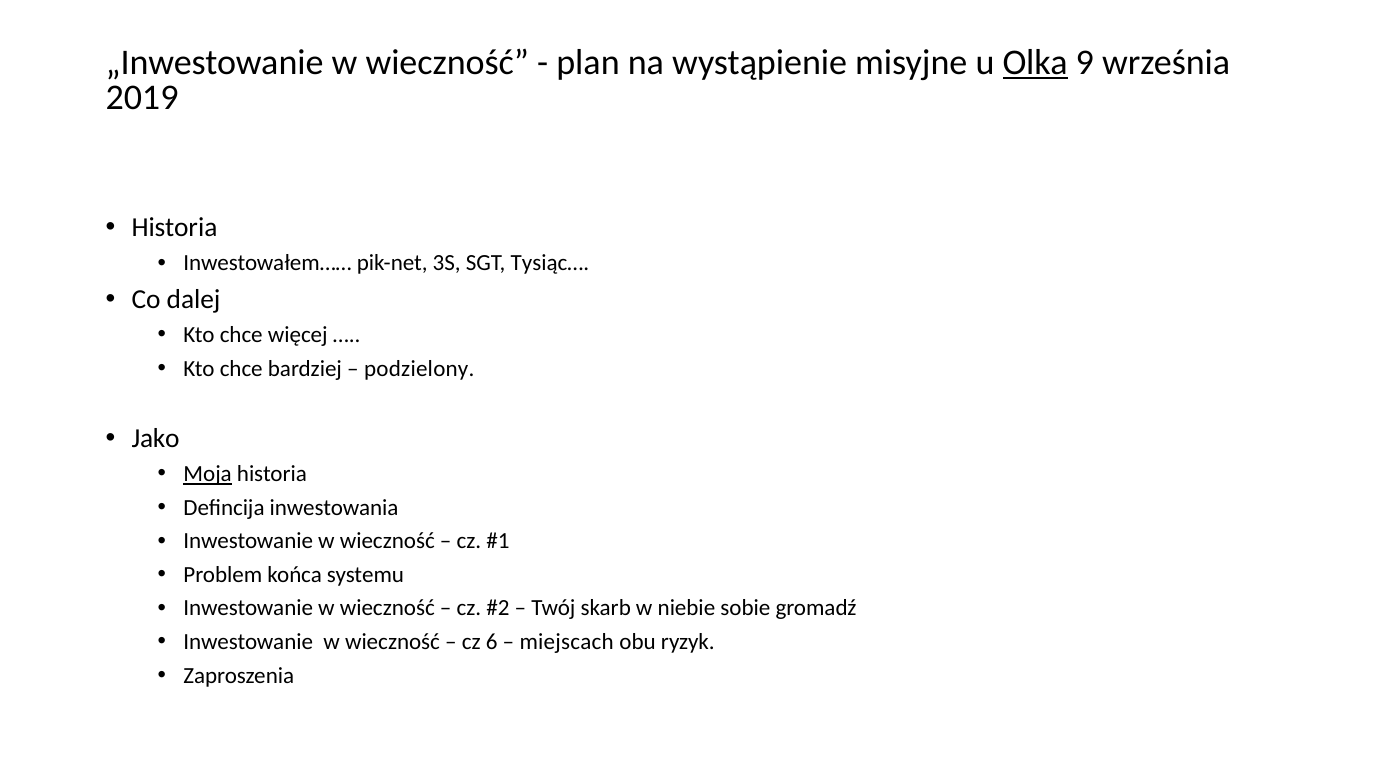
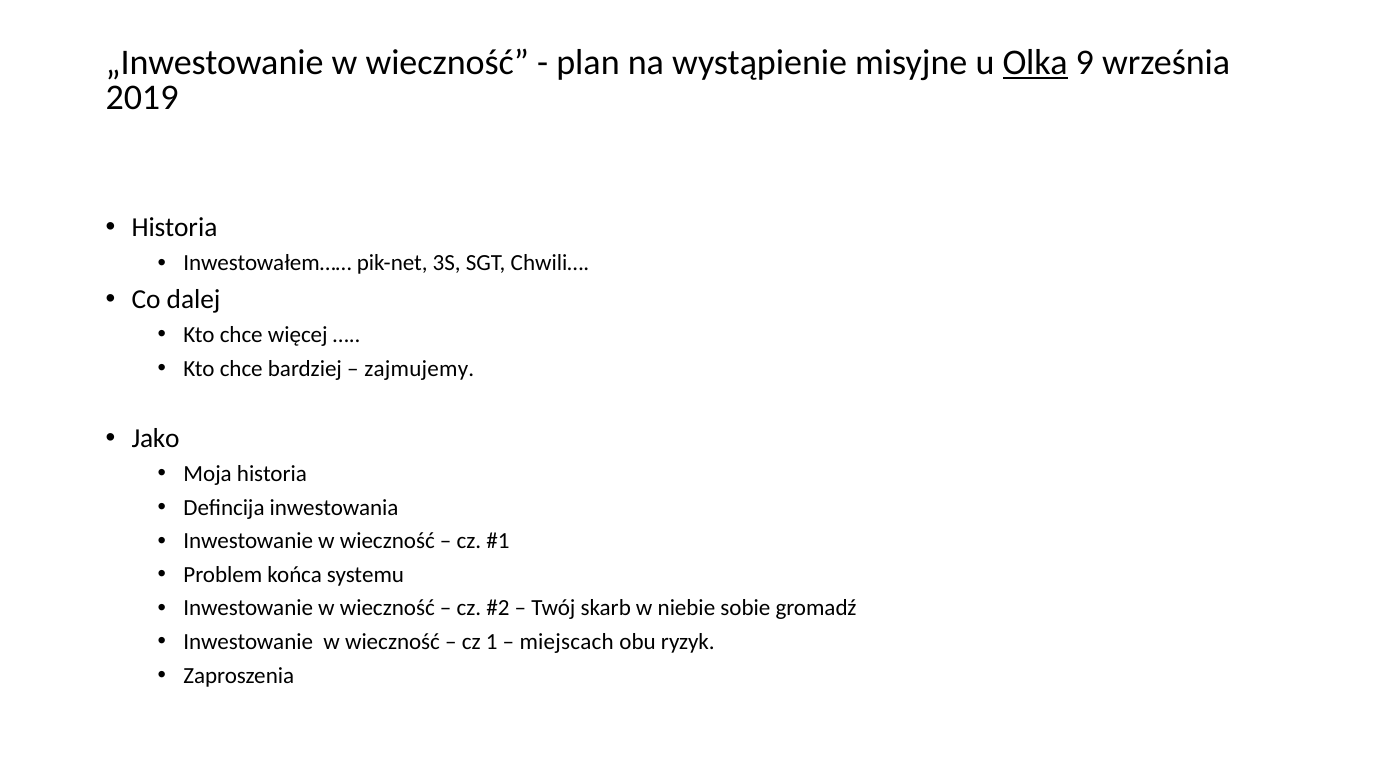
Tysiąc…: Tysiąc… -> Chwili…
podzielony: podzielony -> zajmujemy
Moja underline: present -> none
6: 6 -> 1
